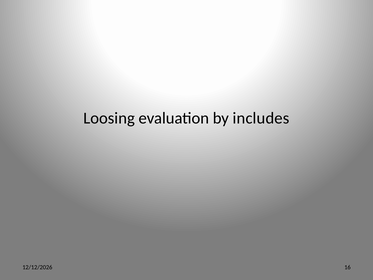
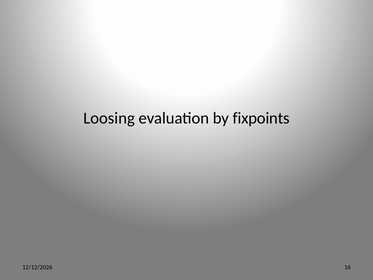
includes: includes -> fixpoints
